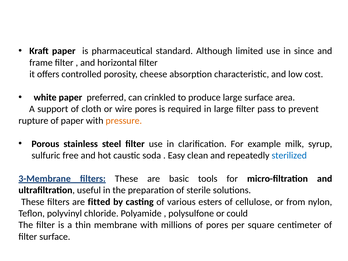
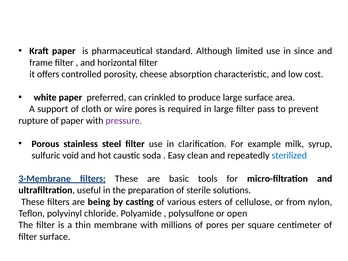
pressure colour: orange -> purple
free: free -> void
fitted: fitted -> being
could: could -> open
